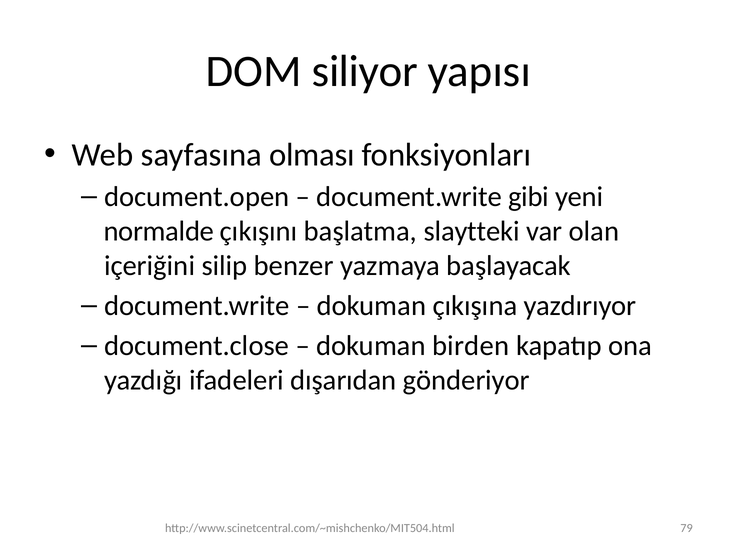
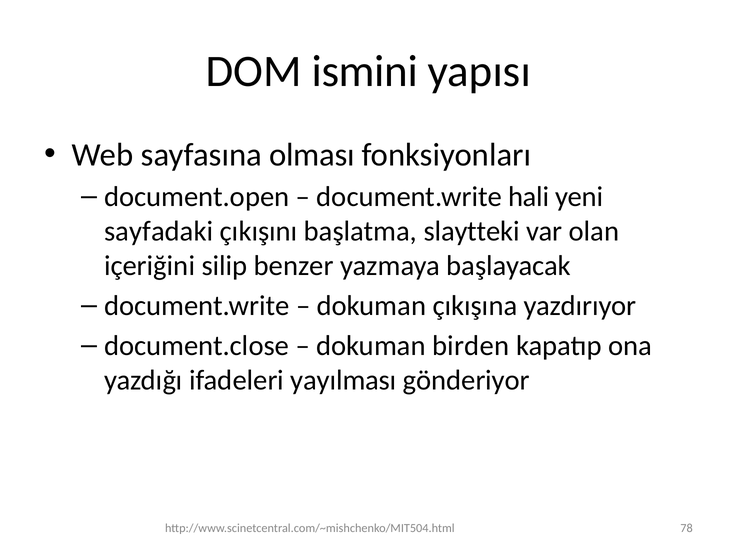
siliyor: siliyor -> ismini
gibi: gibi -> hali
normalde: normalde -> sayfadaki
dışarıdan: dışarıdan -> yayılması
79: 79 -> 78
